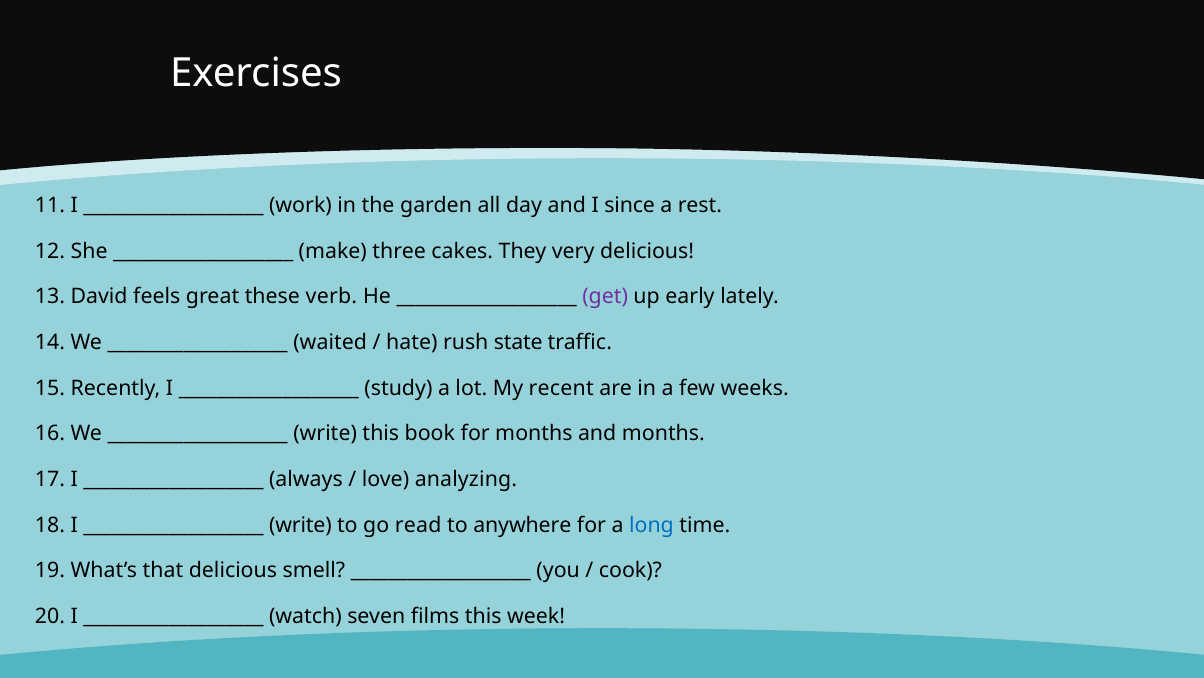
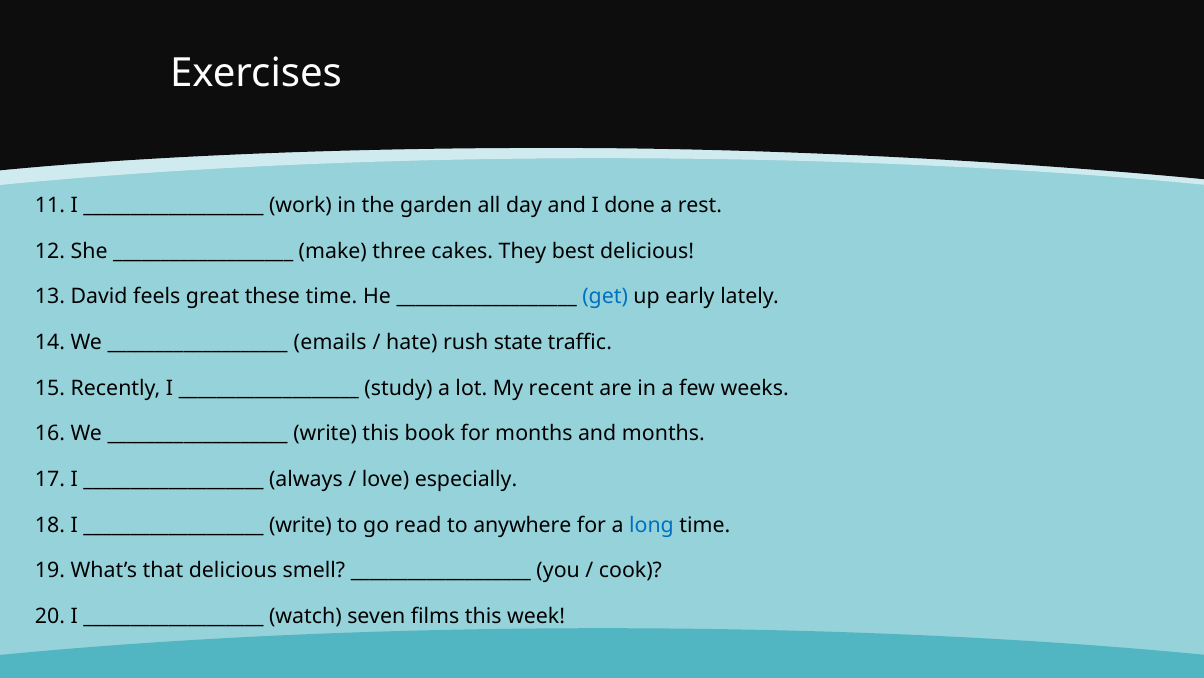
since: since -> done
very: very -> best
these verb: verb -> time
get colour: purple -> blue
waited: waited -> emails
analyzing: analyzing -> especially
